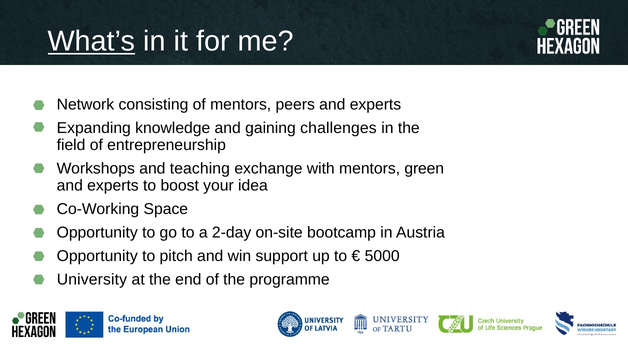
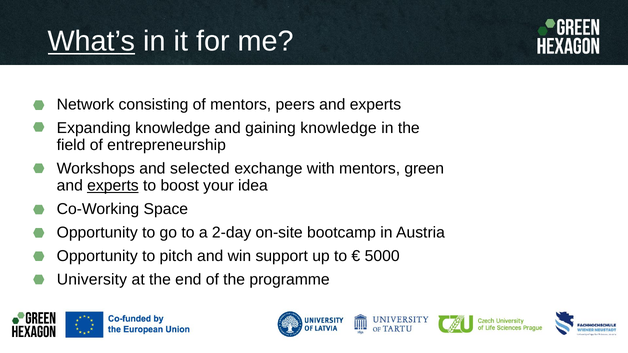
gaining challenges: challenges -> knowledge
teaching: teaching -> selected
experts at (113, 186) underline: none -> present
